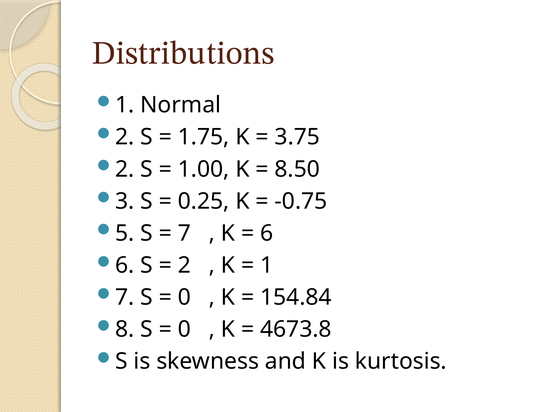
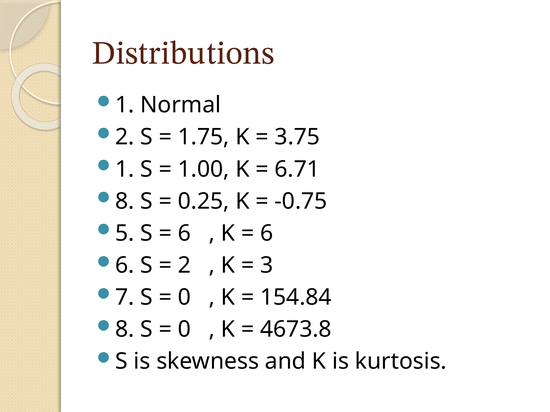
2 at (125, 169): 2 -> 1
8.50: 8.50 -> 6.71
3 at (125, 201): 3 -> 8
7 at (184, 234): 7 -> 6
1 at (267, 266): 1 -> 3
